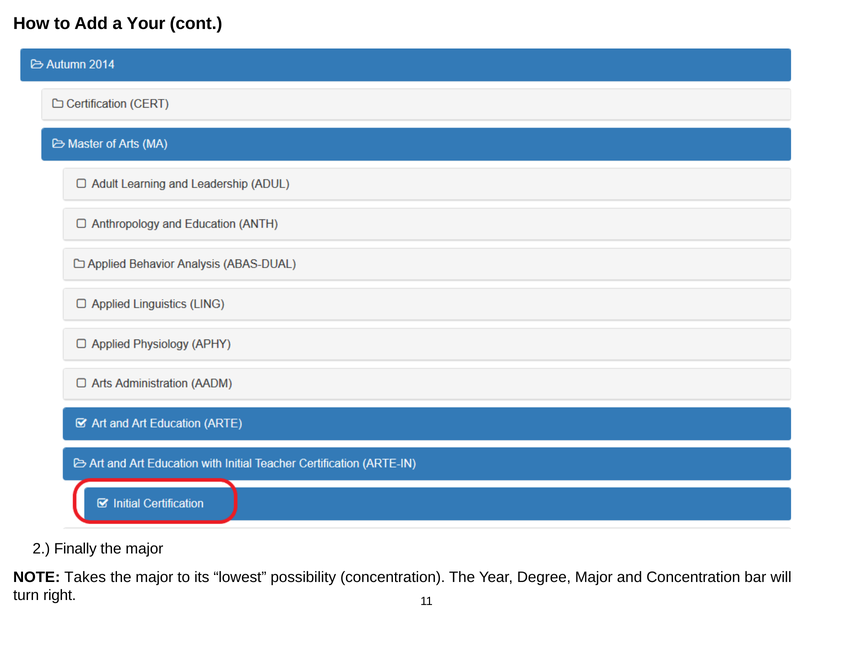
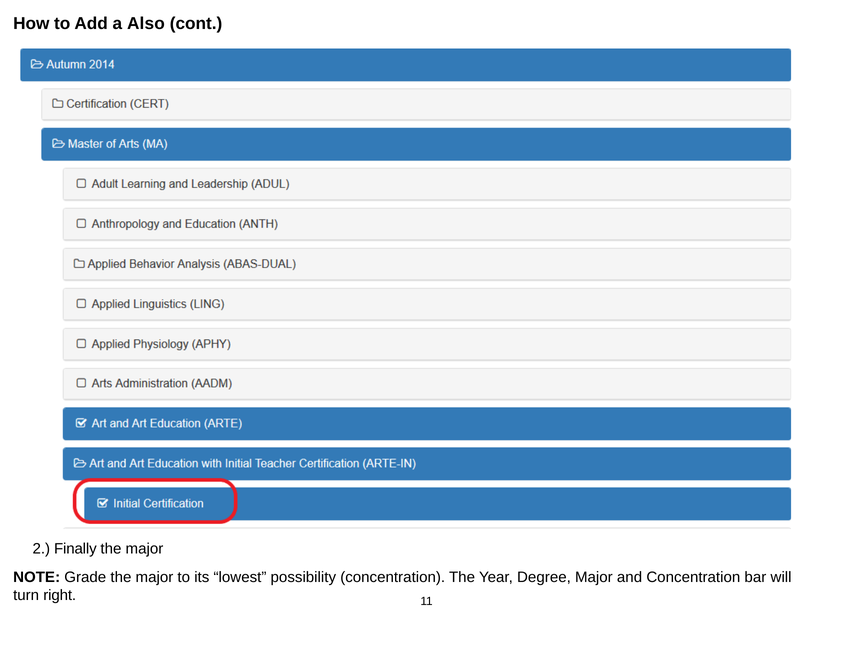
Your: Your -> Also
Takes: Takes -> Grade
